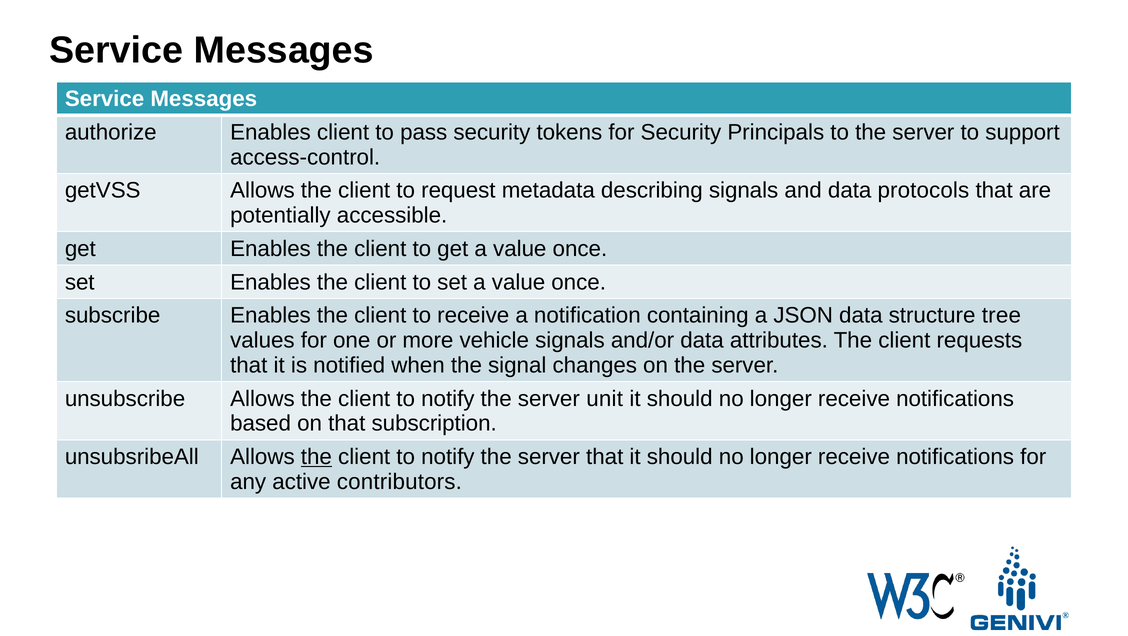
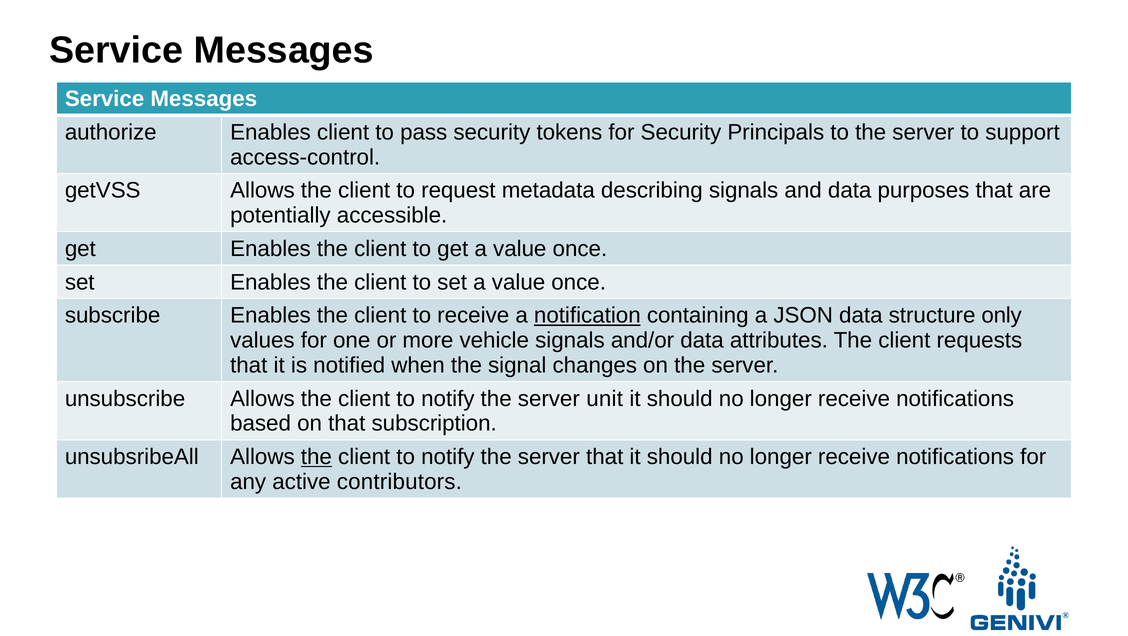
protocols: protocols -> purposes
notification underline: none -> present
tree: tree -> only
